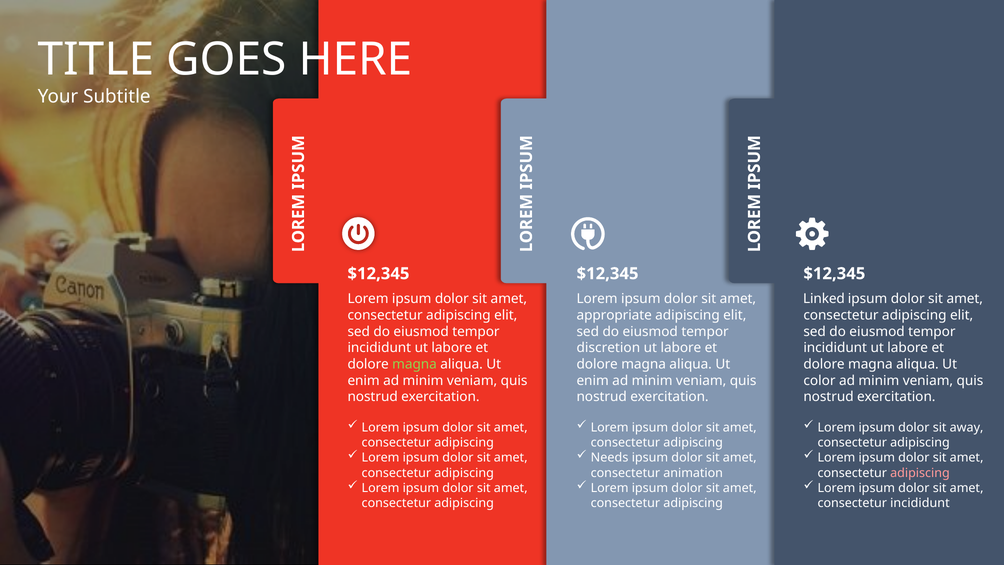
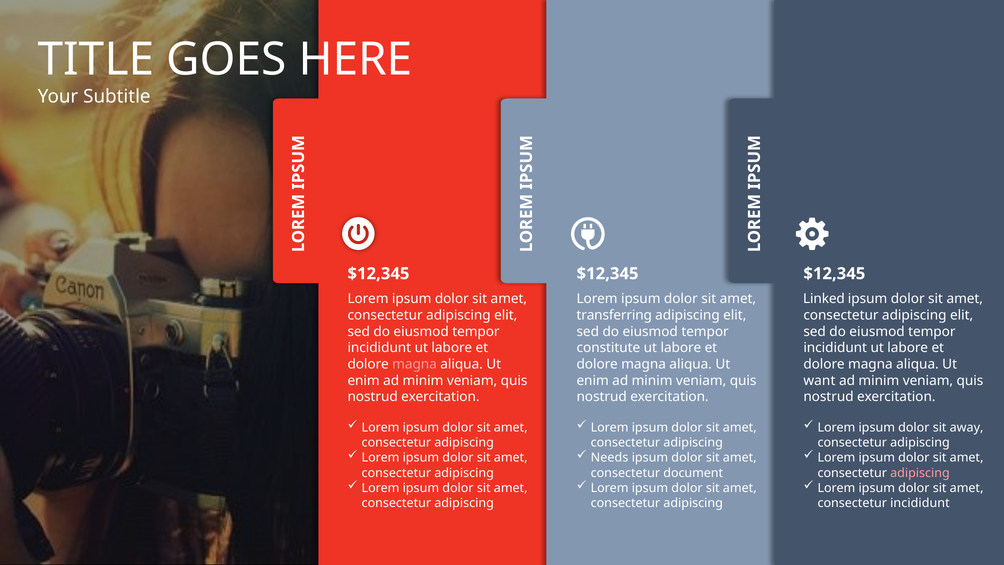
appropriate: appropriate -> transferring
discretion: discretion -> constitute
magna at (415, 364) colour: light green -> pink
color: color -> want
animation: animation -> document
